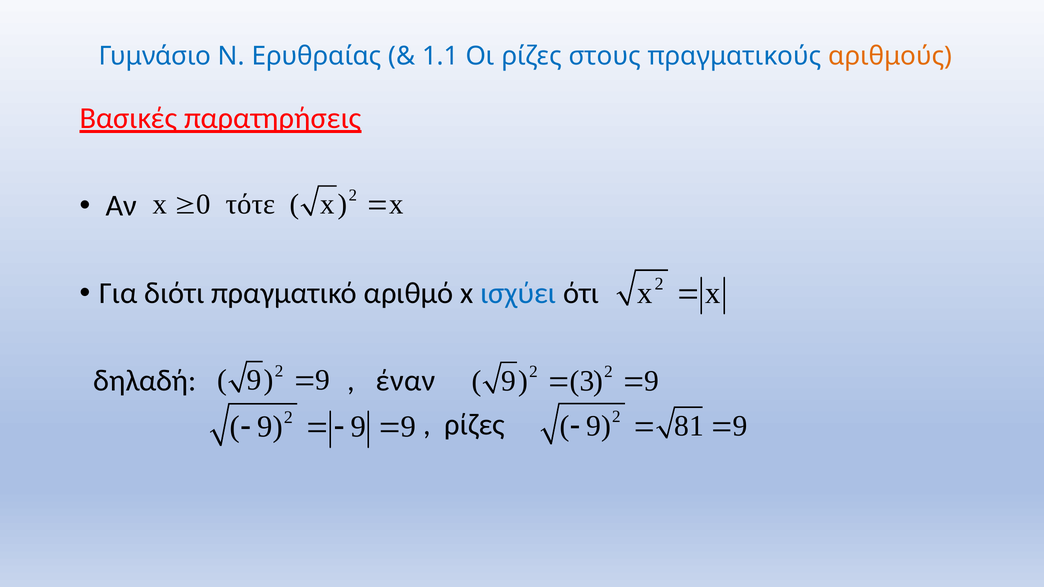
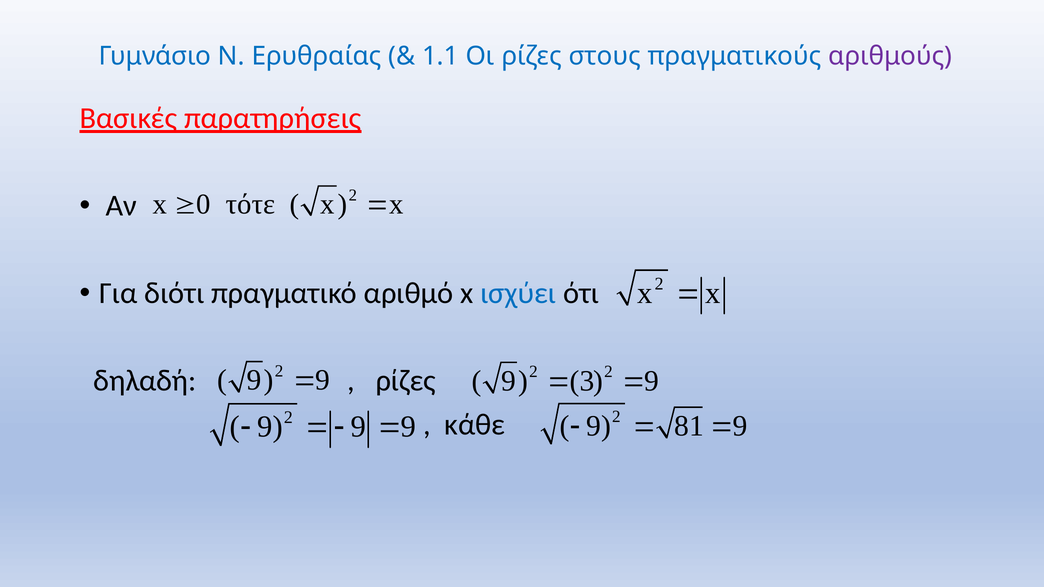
αριθμούς colour: orange -> purple
έναν at (406, 381): έναν -> ρίζες
ρίζες at (475, 425): ρίζες -> κάθε
